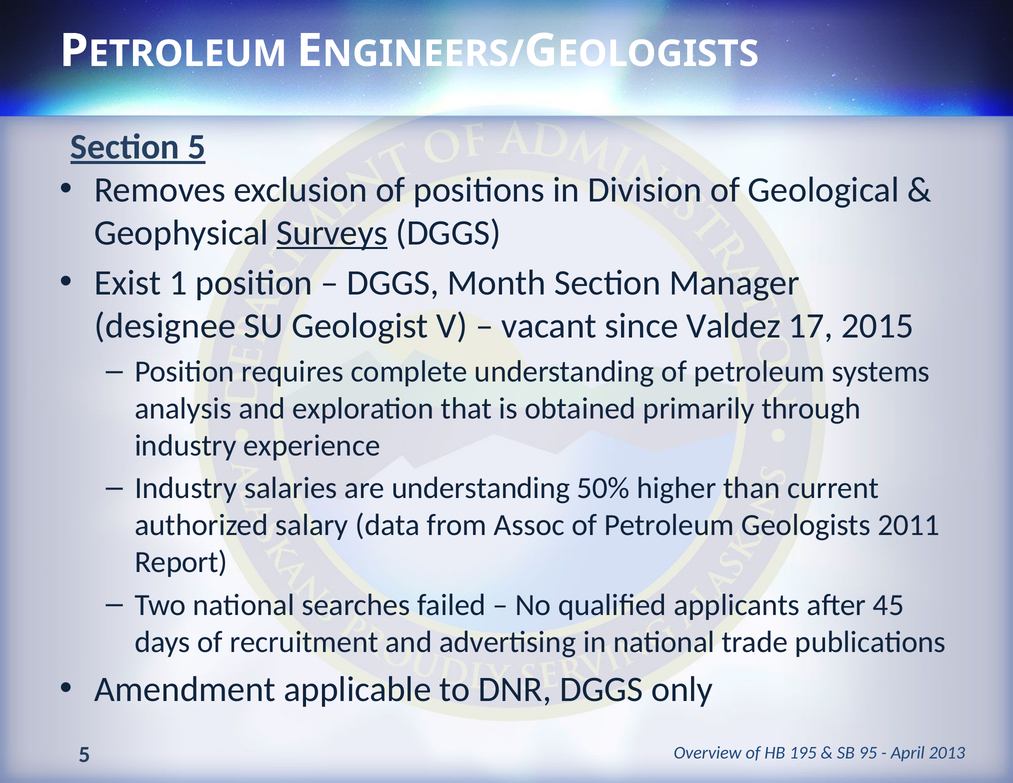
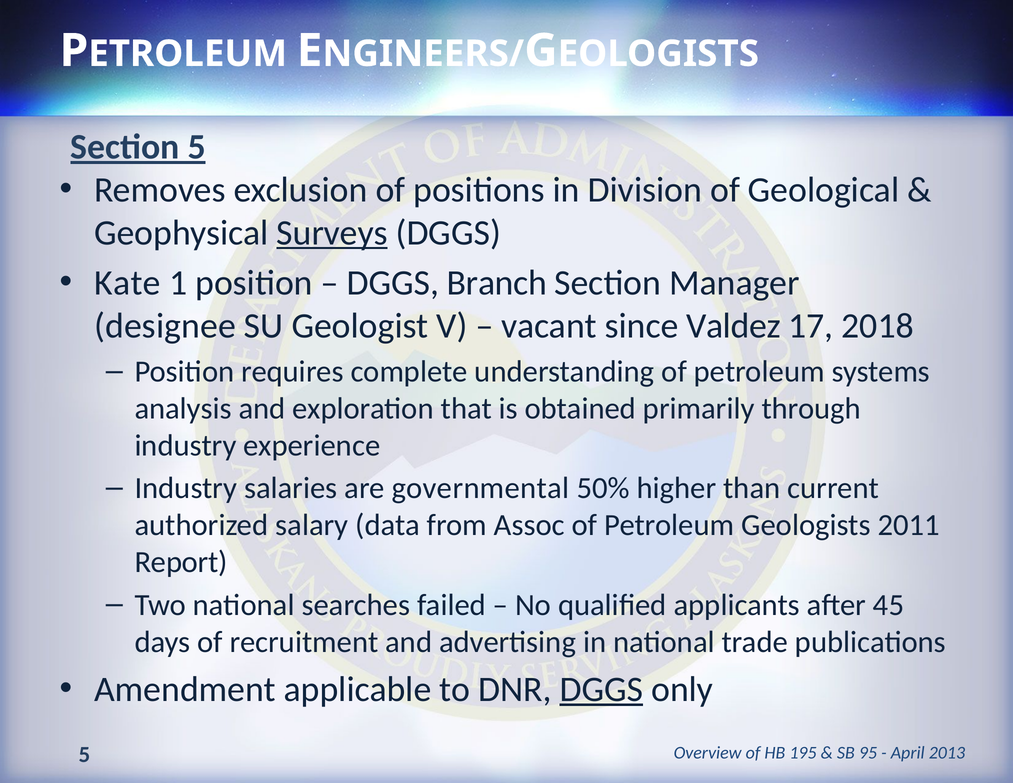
Exist: Exist -> Kate
Month: Month -> Branch
2015: 2015 -> 2018
are understanding: understanding -> governmental
DGGS at (601, 689) underline: none -> present
